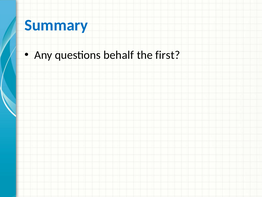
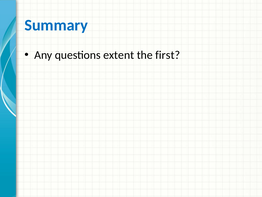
behalf: behalf -> extent
